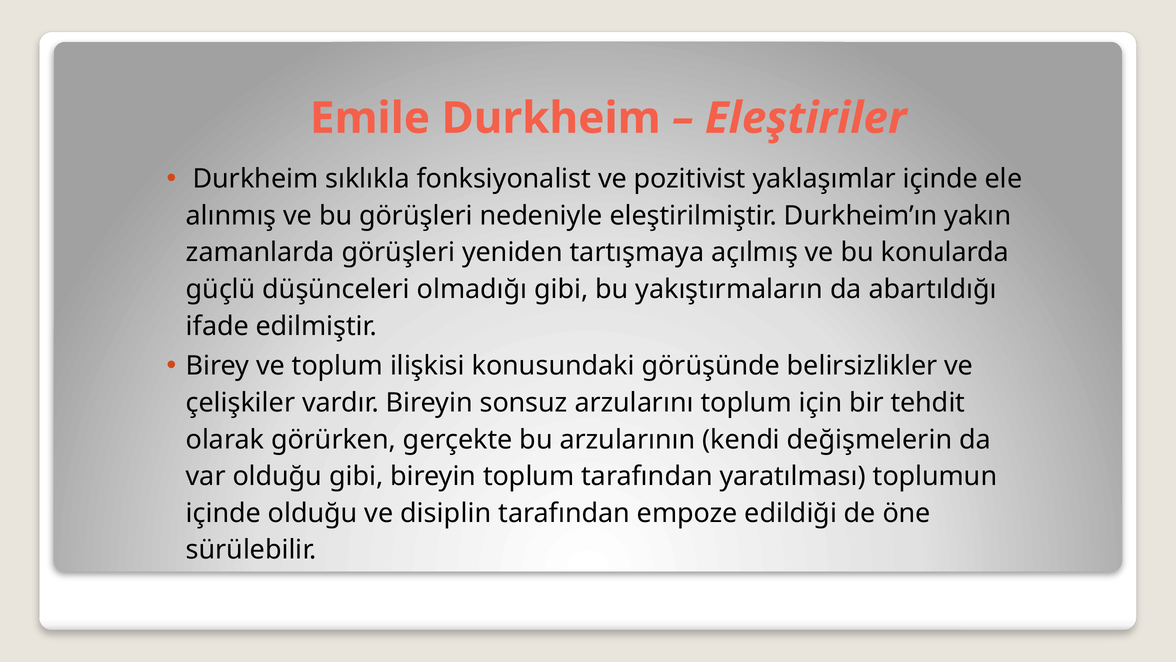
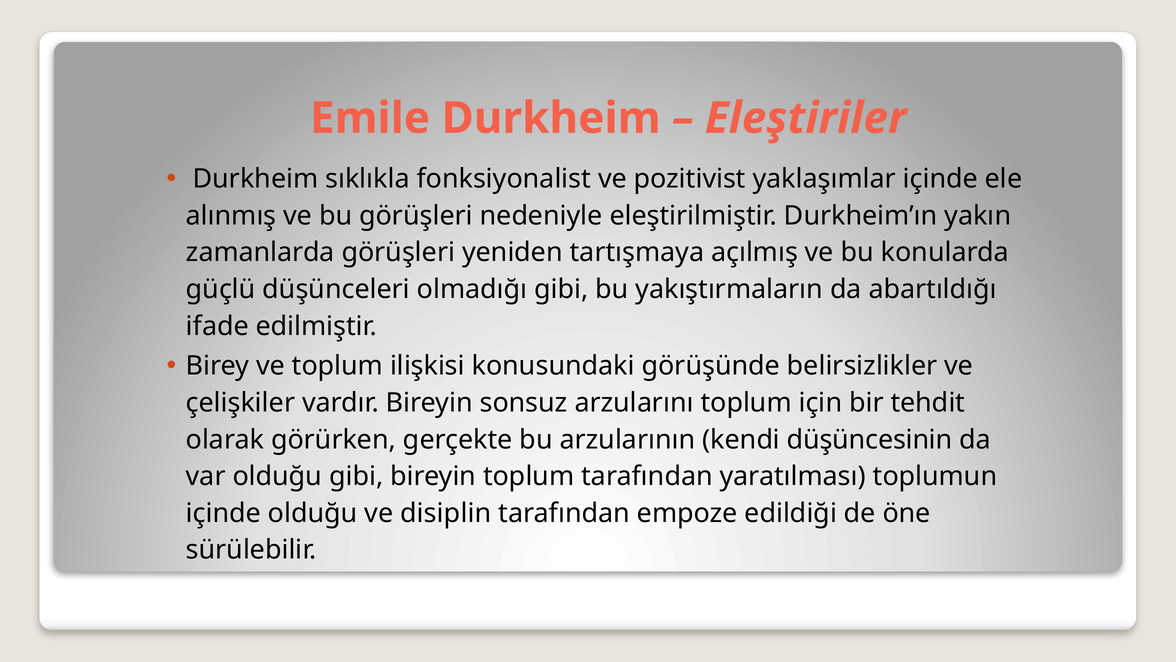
değişmelerin: değişmelerin -> düşüncesinin
